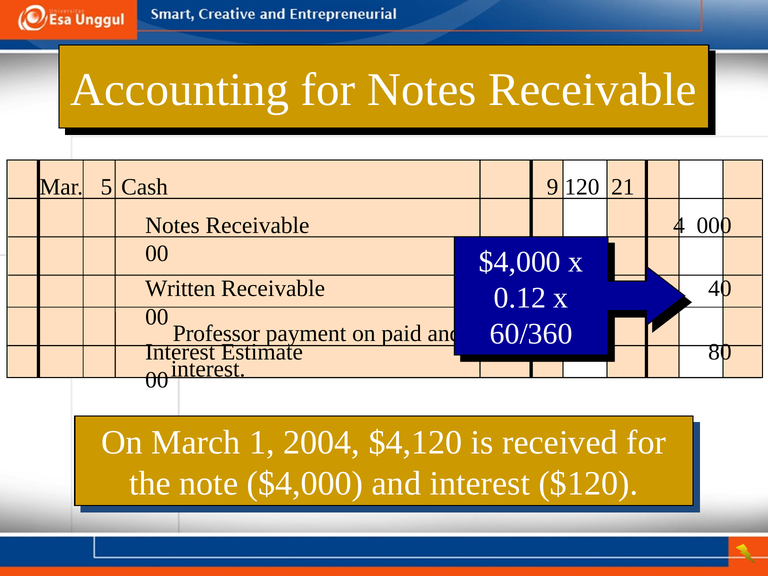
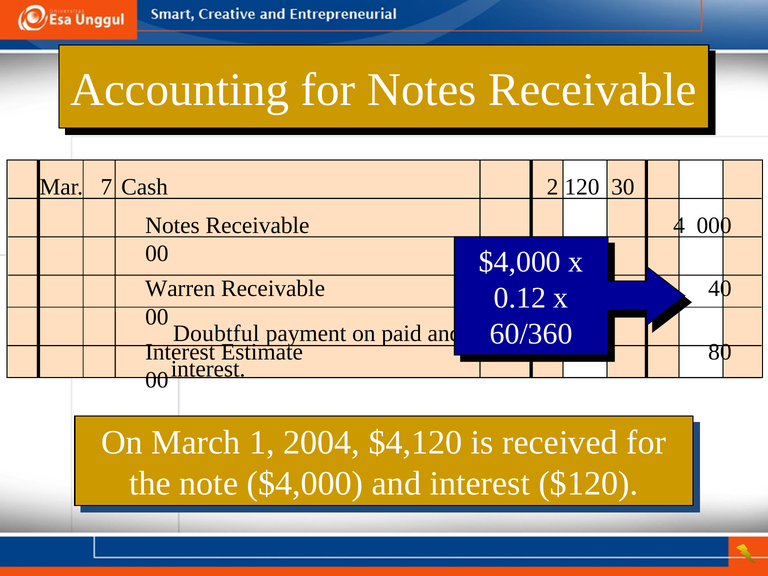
5: 5 -> 7
9: 9 -> 2
21: 21 -> 30
Written: Written -> Warren
Professor: Professor -> Doubtful
